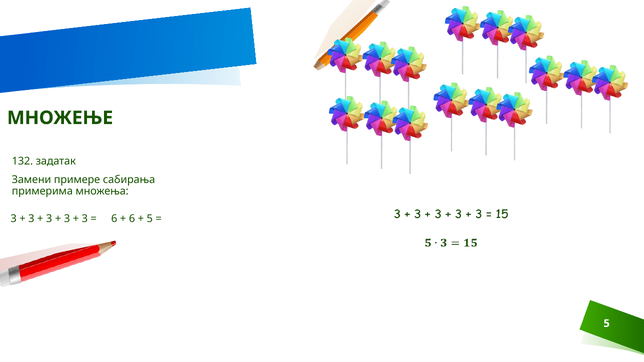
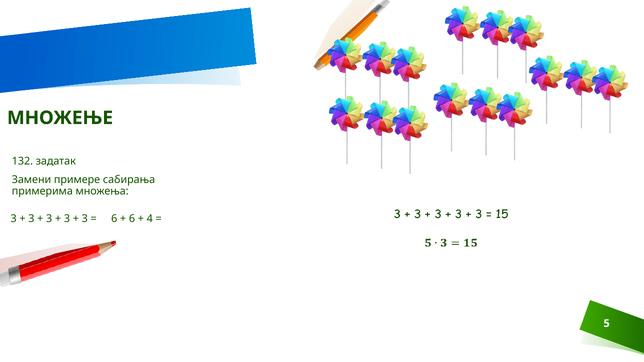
5 at (150, 219): 5 -> 4
